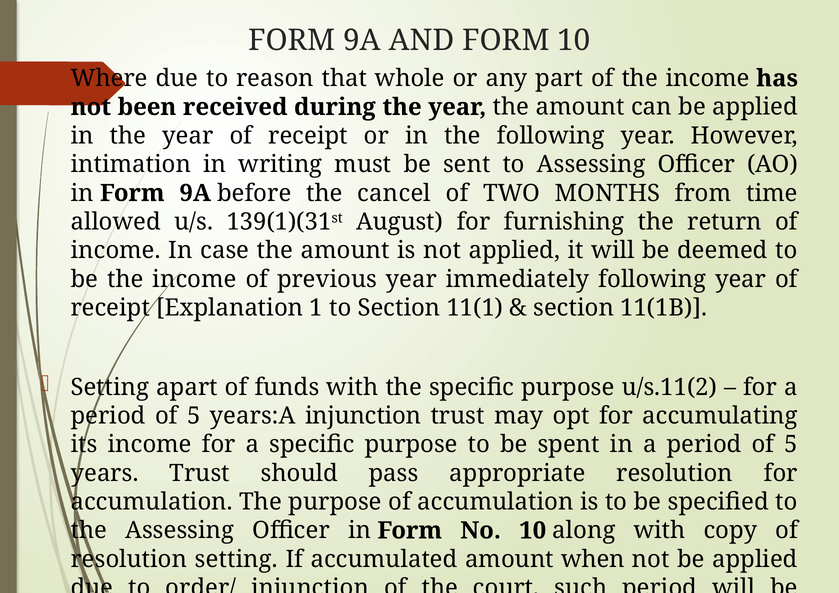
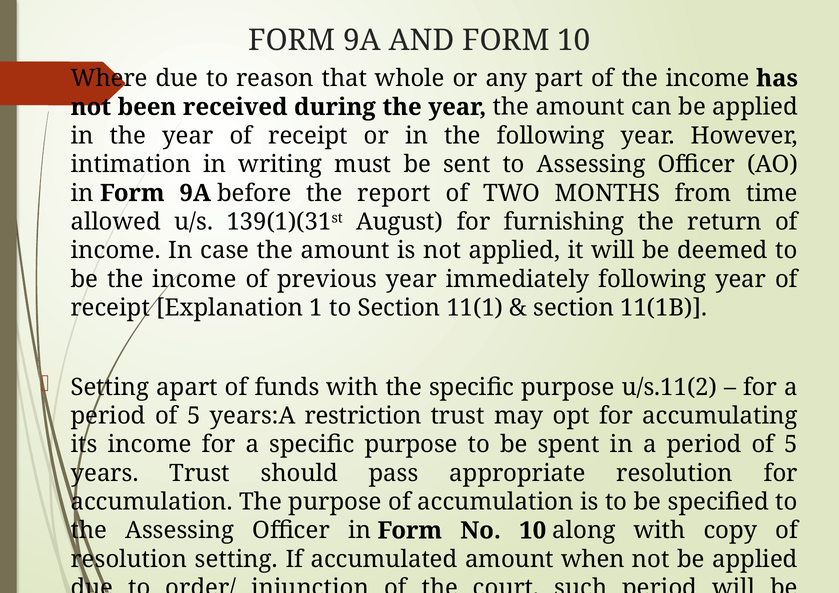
cancel: cancel -> report
years:A injunction: injunction -> restriction
